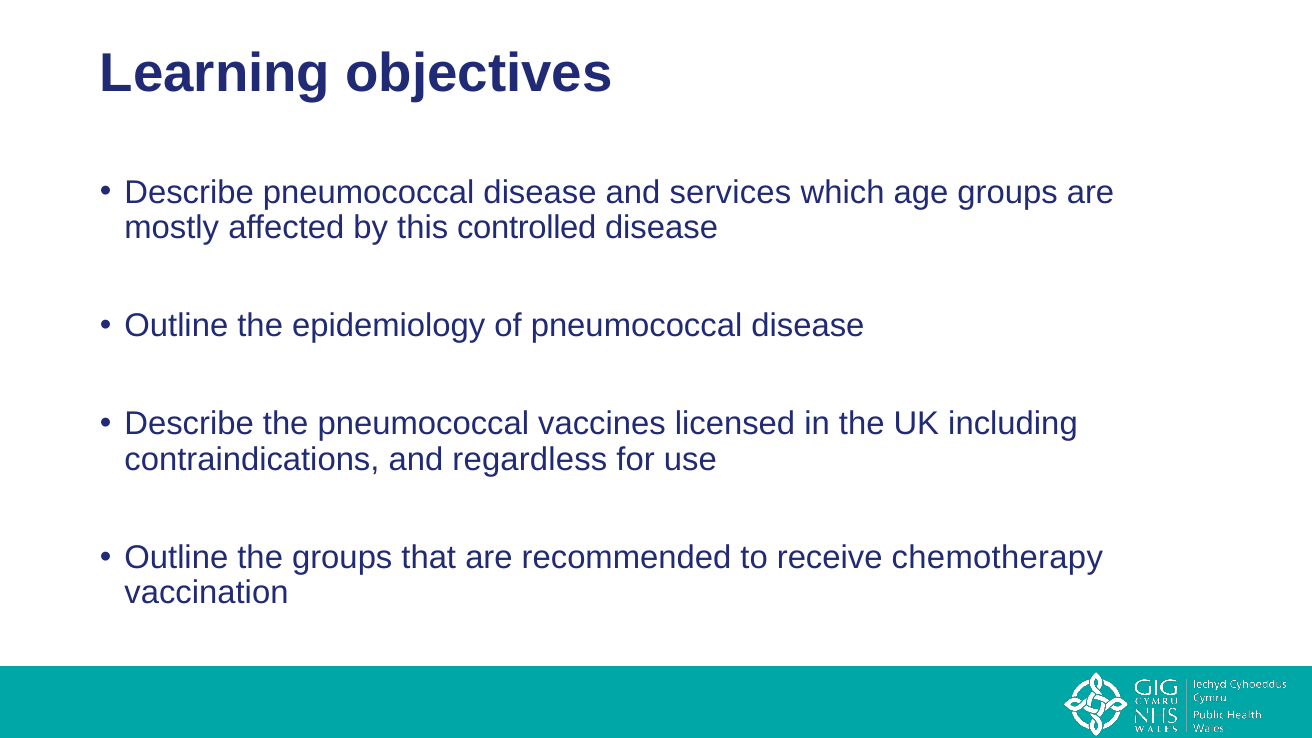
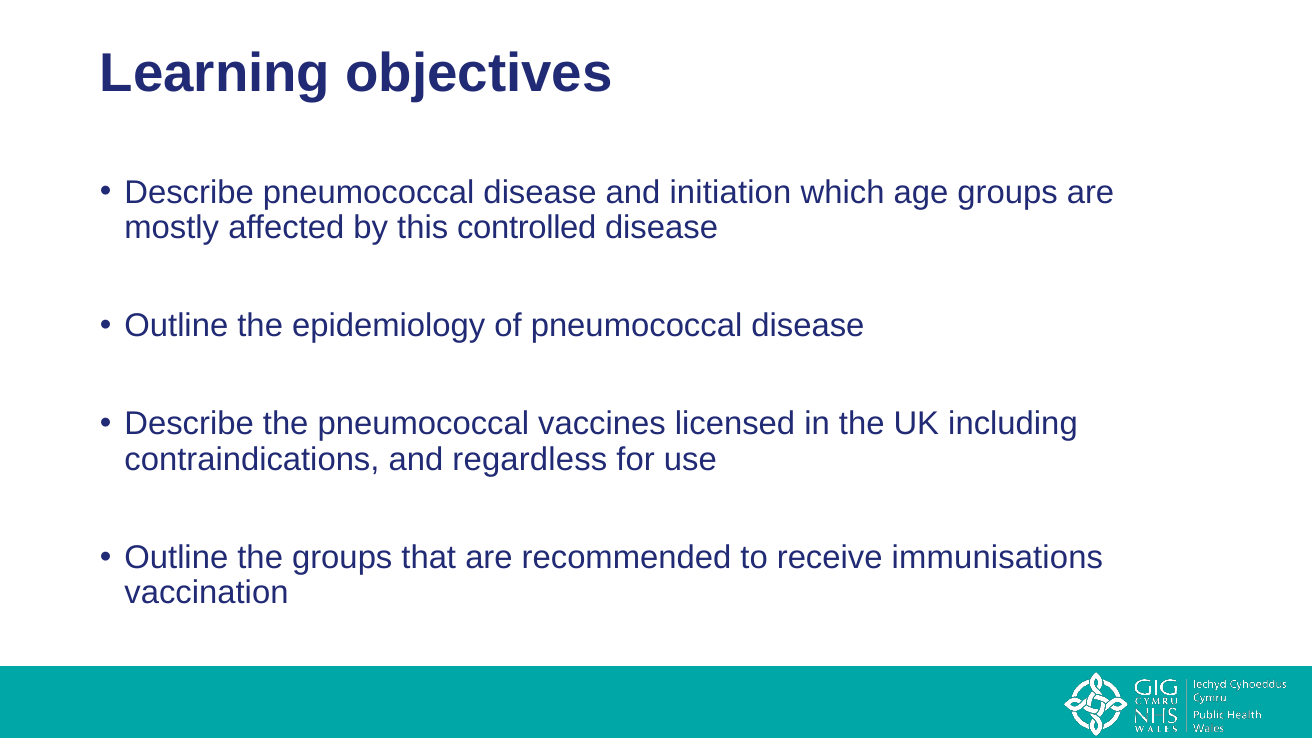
services: services -> initiation
chemotherapy: chemotherapy -> immunisations
